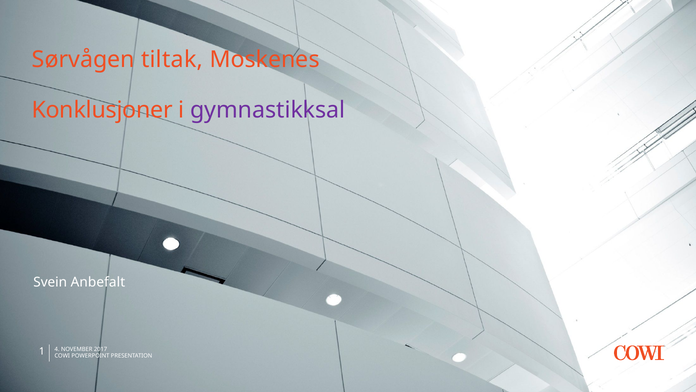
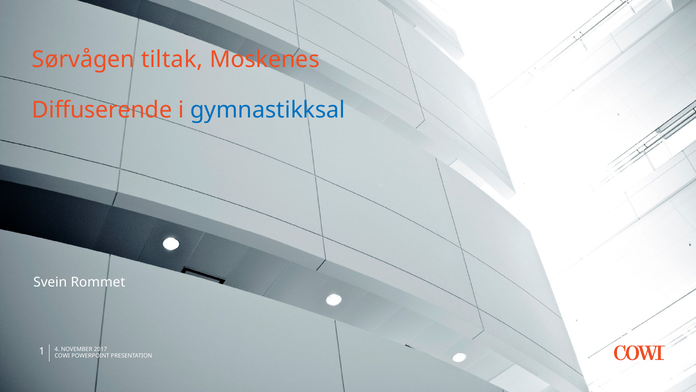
Konklusjoner: Konklusjoner -> Diffuserende
gymnastikksal colour: purple -> blue
Anbefalt: Anbefalt -> Rommet
